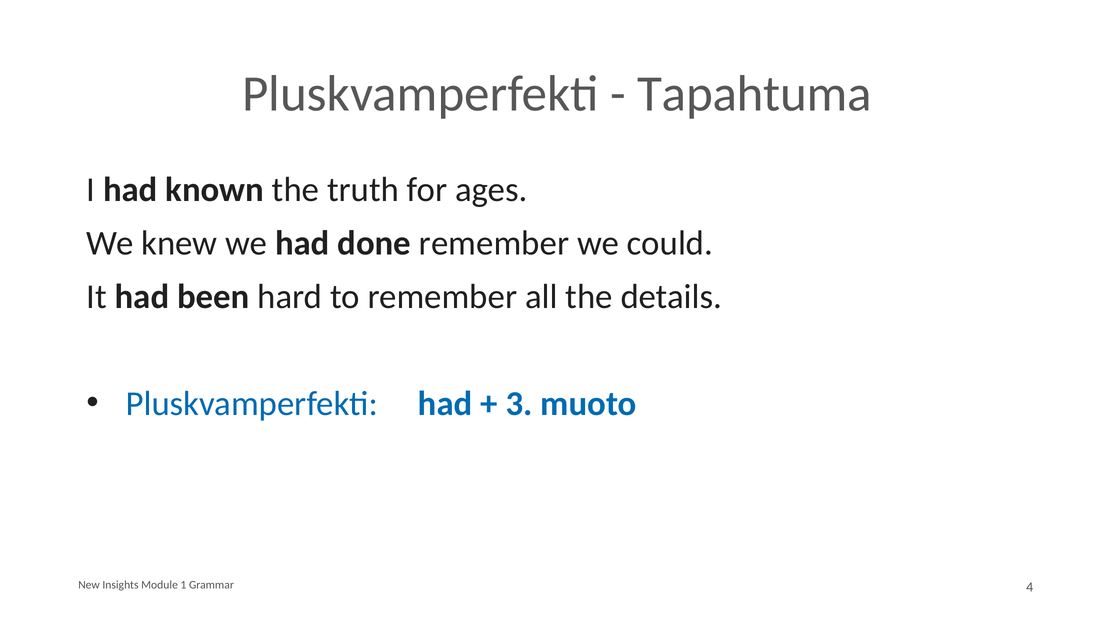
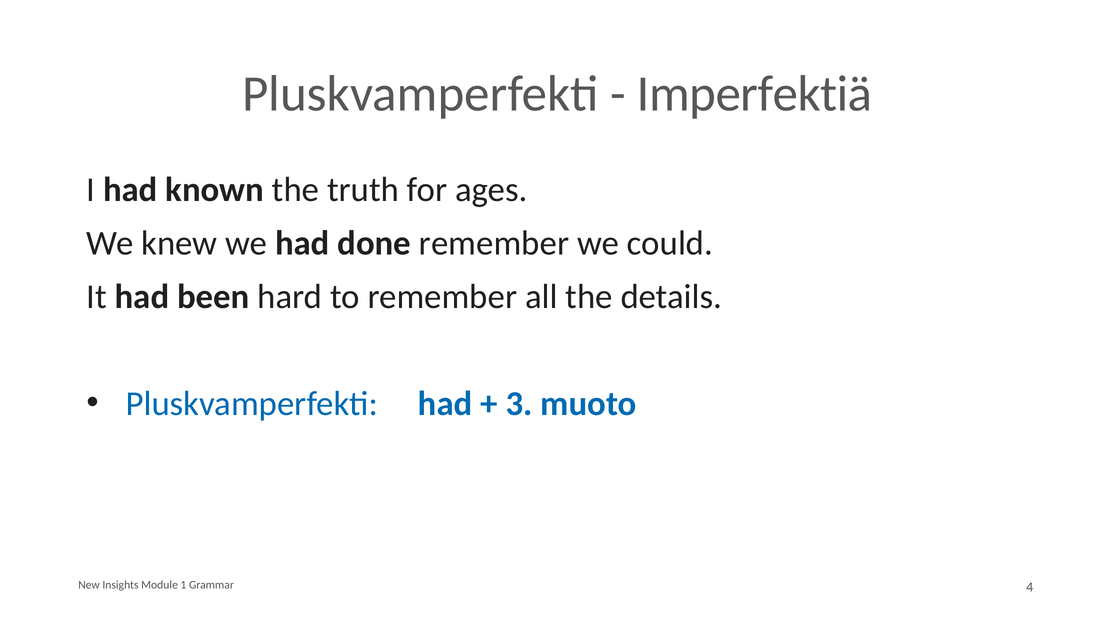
Tapahtuma: Tapahtuma -> Imperfektiä
